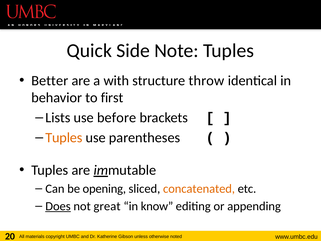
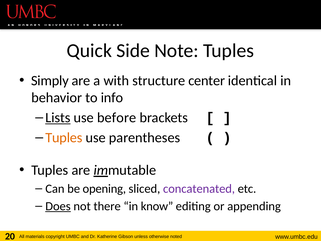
Better: Better -> Simply
throw: throw -> center
first: first -> info
Lists underline: none -> present
concatenated colour: orange -> purple
great: great -> there
